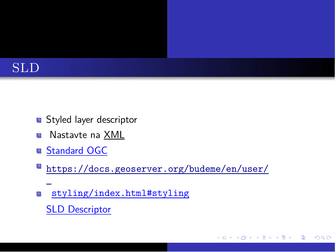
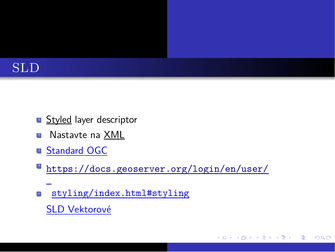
Styled underline: none -> present
https://docs.geoserver.org/budeme/en/user/: https://docs.geoserver.org/budeme/en/user/ -> https://docs.geoserver.org/login/en/user/
SLD Descriptor: Descriptor -> Vektorové
